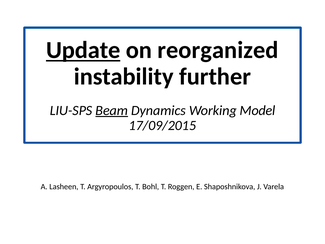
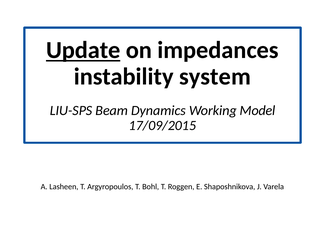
reorganized: reorganized -> impedances
further: further -> system
Beam underline: present -> none
